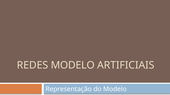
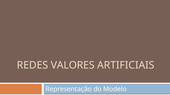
REDES MODELO: MODELO -> VALORES
